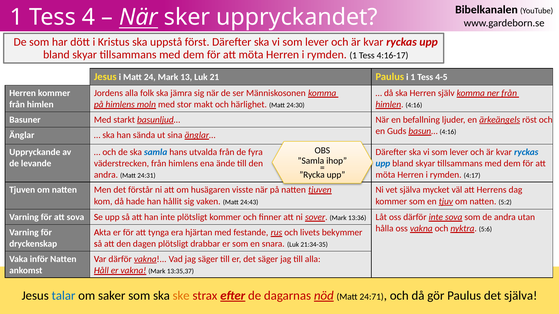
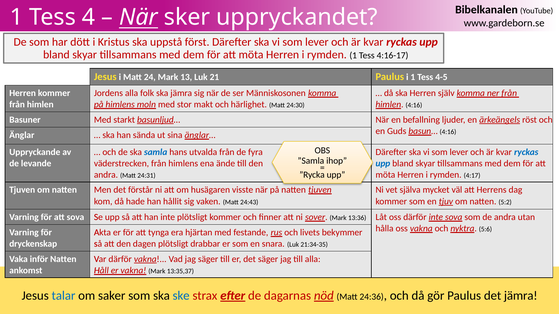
ske colour: orange -> blue
24:71: 24:71 -> 24:36
det själva: själva -> jämra
